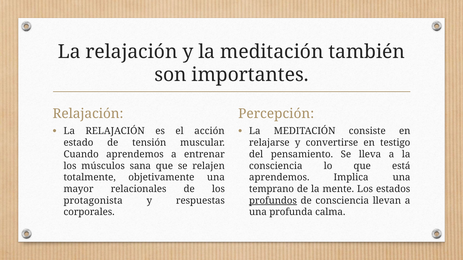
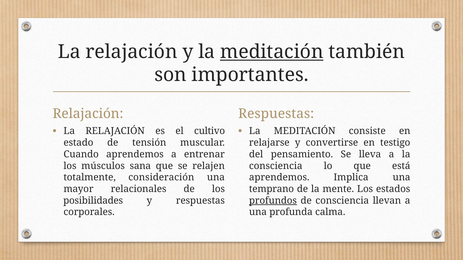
meditación at (272, 52) underline: none -> present
Percepción at (276, 114): Percepción -> Respuestas
acción: acción -> cultivo
objetivamente: objetivamente -> consideración
protagonista: protagonista -> posibilidades
